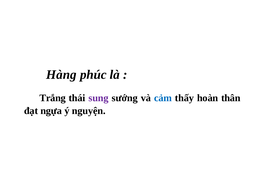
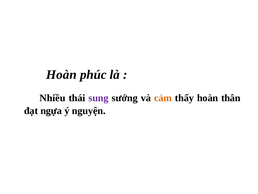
Hàng at (61, 74): Hàng -> Hoàn
Trắng: Trắng -> Nhiều
cảm colour: blue -> orange
